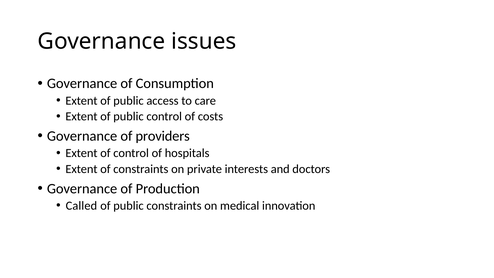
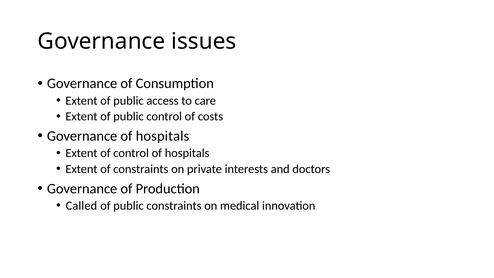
Governance of providers: providers -> hospitals
